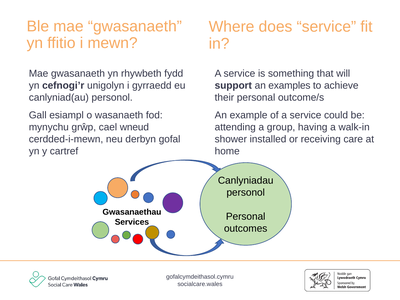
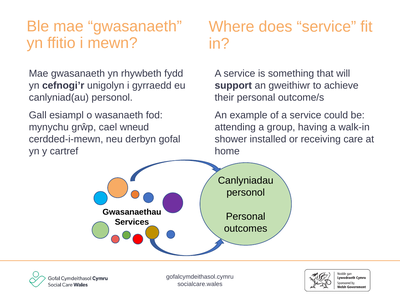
examples: examples -> gweithiwr
